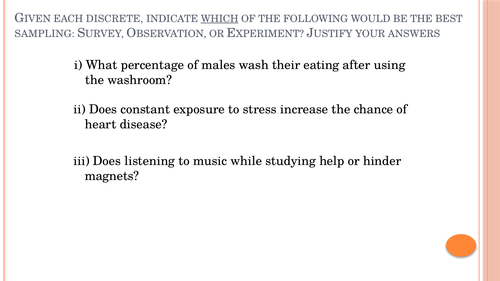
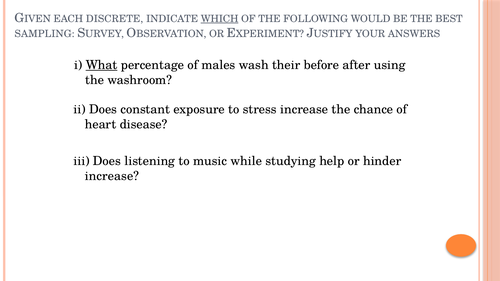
What underline: none -> present
eating: eating -> before
magnets at (112, 176): magnets -> increase
